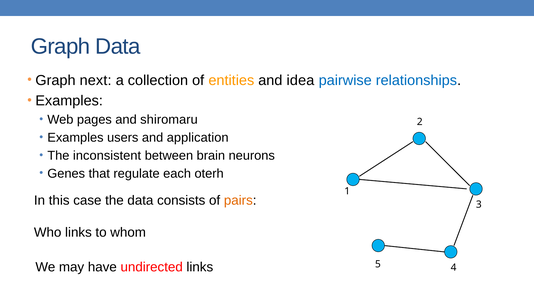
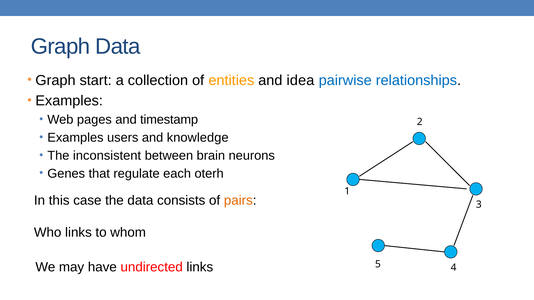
next: next -> start
shiromaru: shiromaru -> timestamp
application: application -> knowledge
